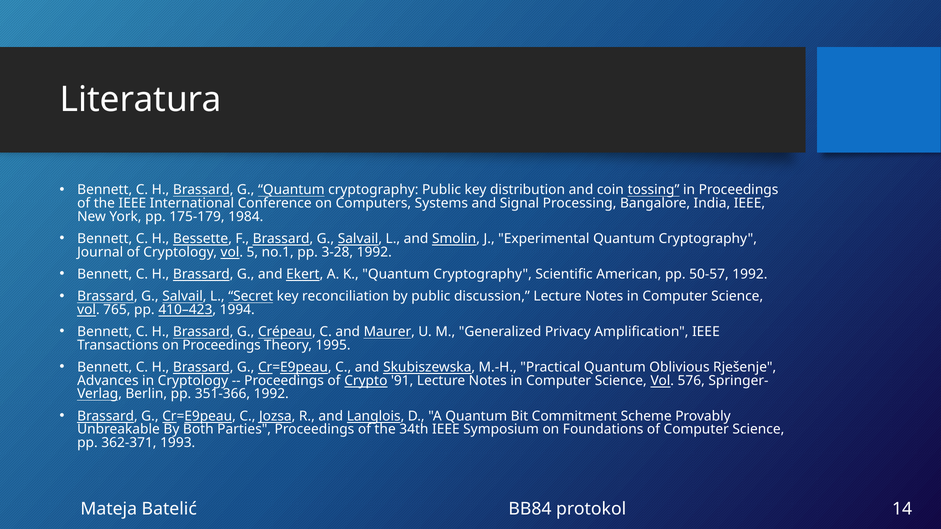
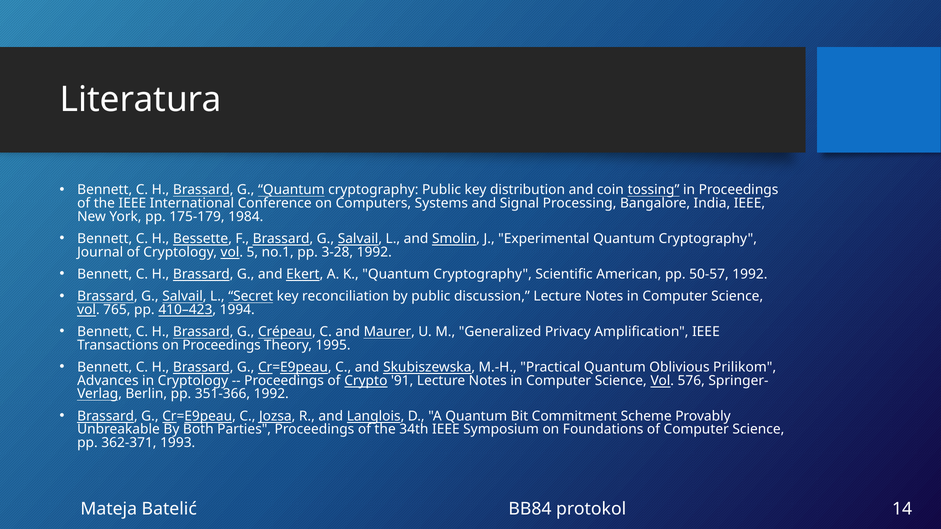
Rješenje: Rješenje -> Prilikom
